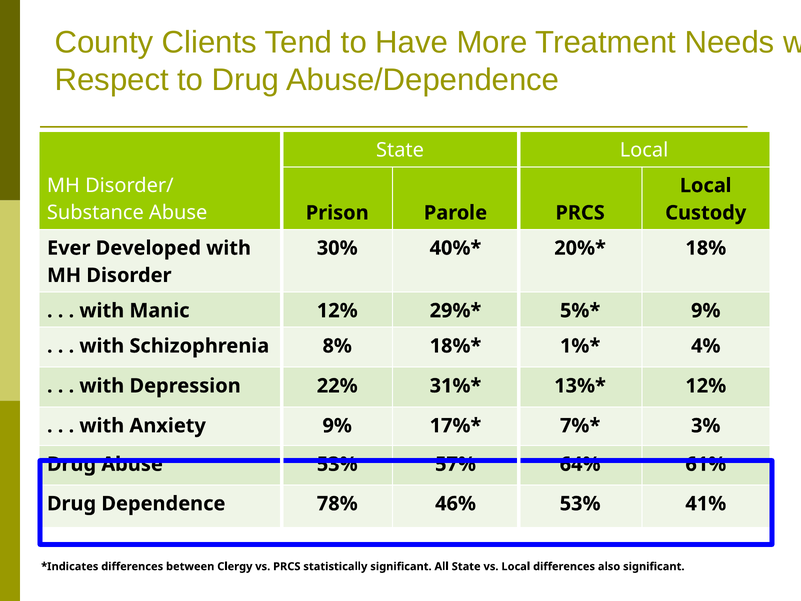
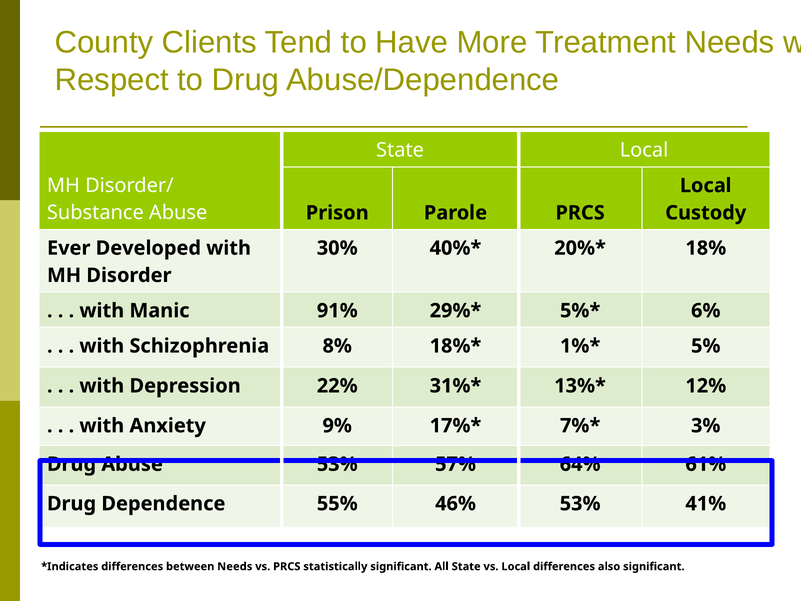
Manic 12%: 12% -> 91%
9% at (706, 311): 9% -> 6%
4%: 4% -> 5%
78%: 78% -> 55%
between Clergy: Clergy -> Needs
